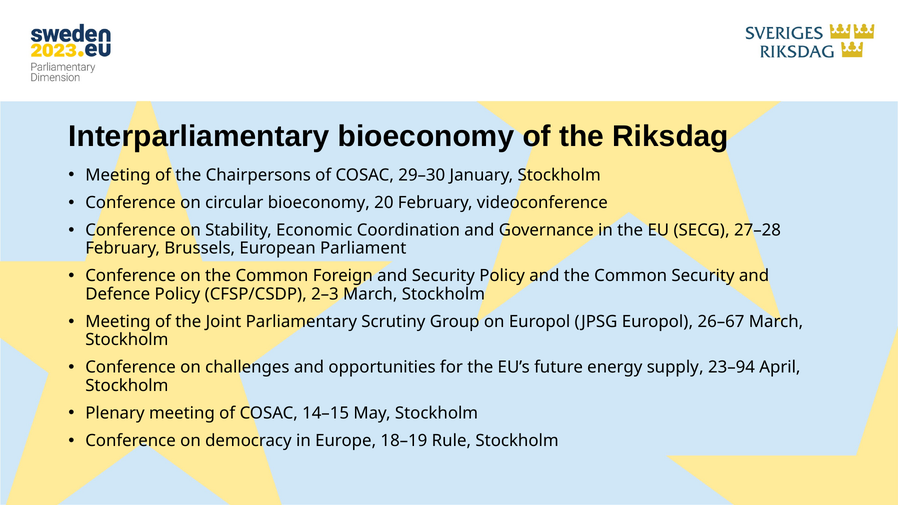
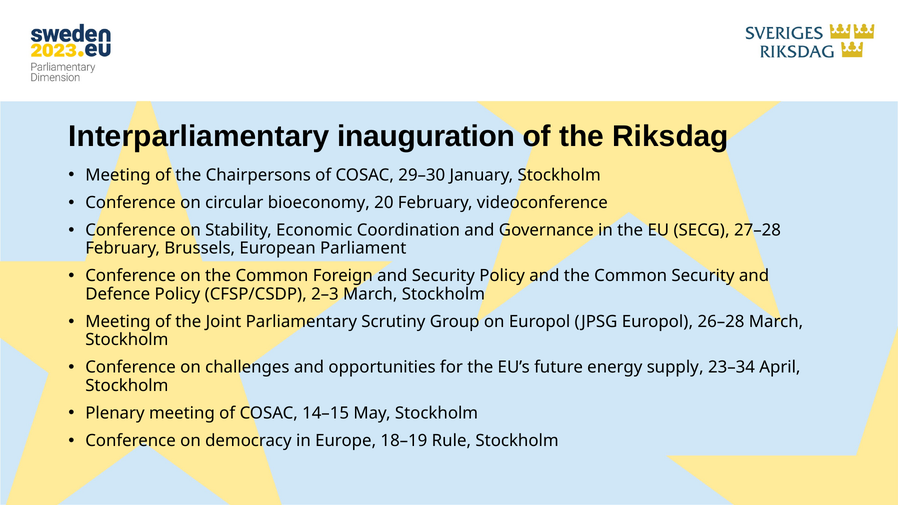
Interparliamentary bioeconomy: bioeconomy -> inauguration
26–67: 26–67 -> 26–28
23–94: 23–94 -> 23–34
